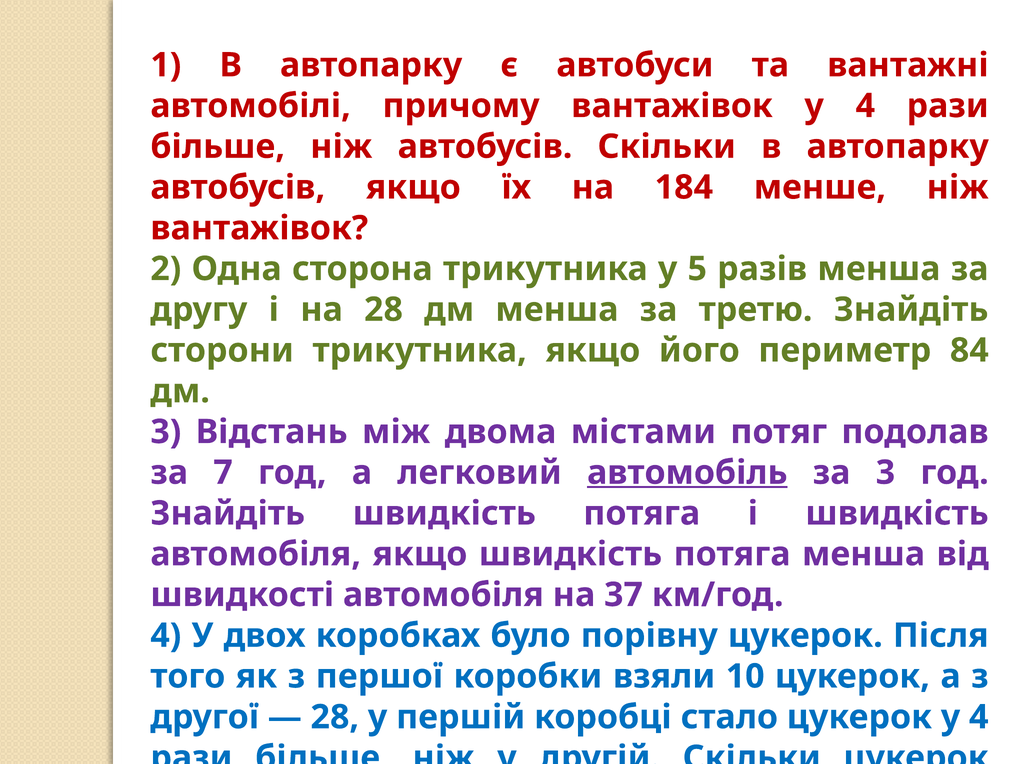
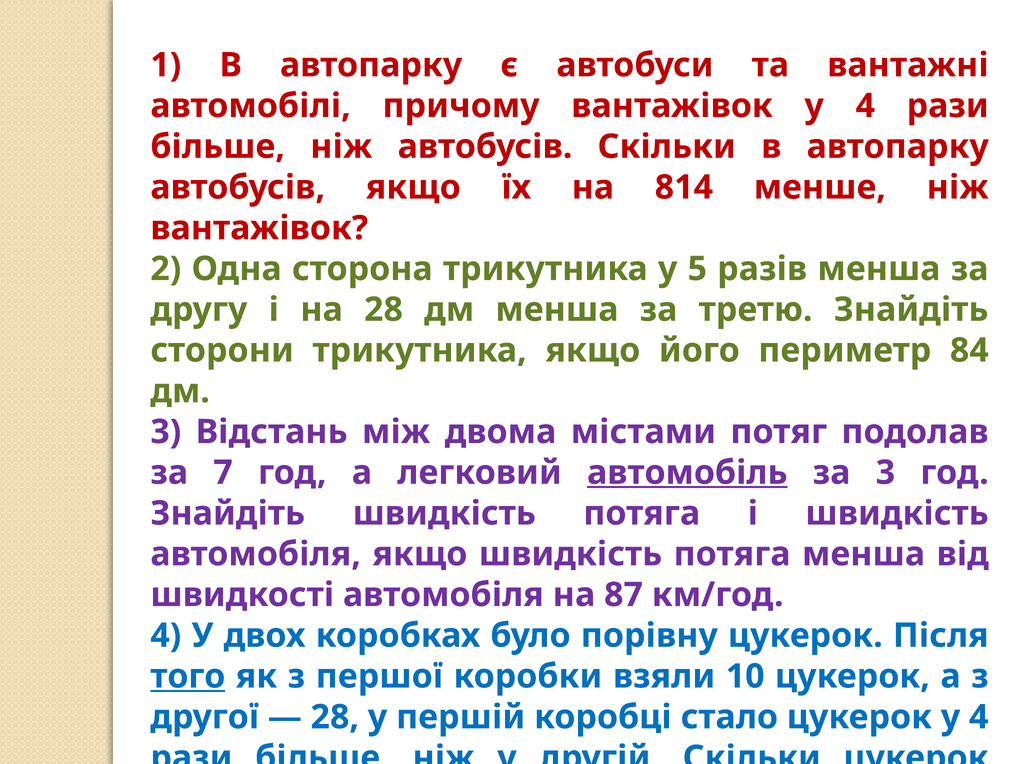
184: 184 -> 814
37: 37 -> 87
того underline: none -> present
